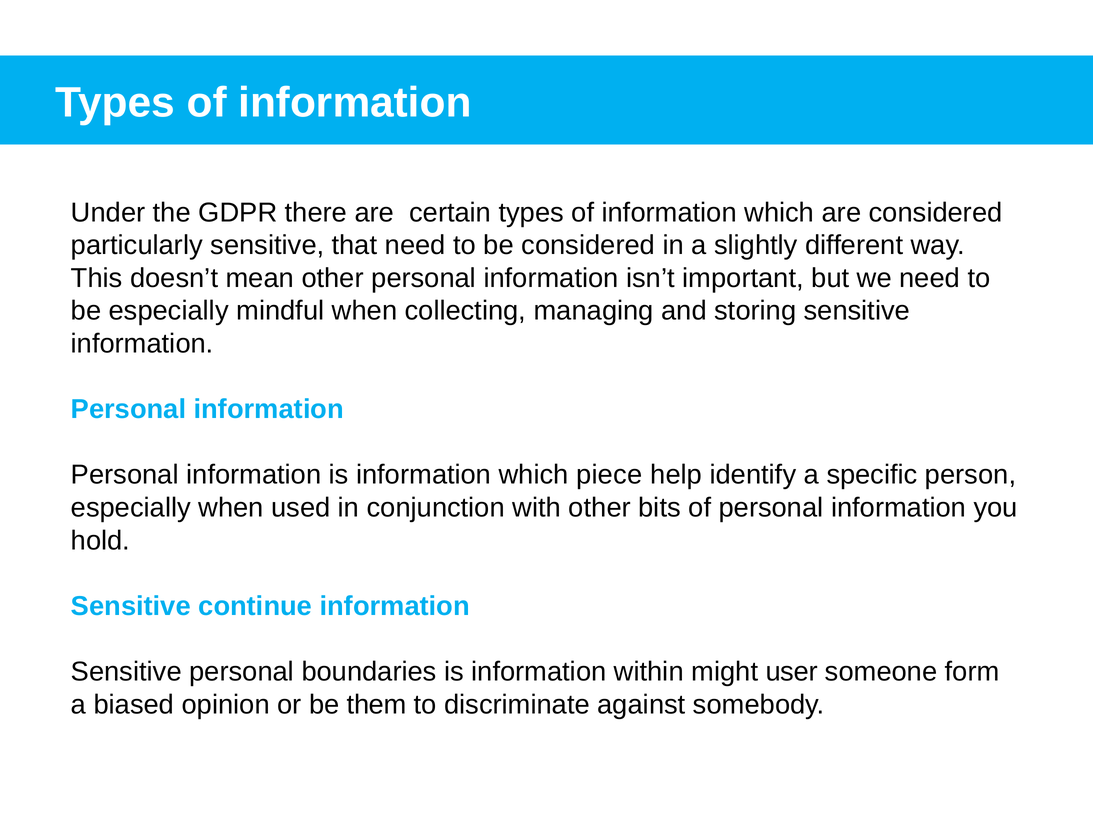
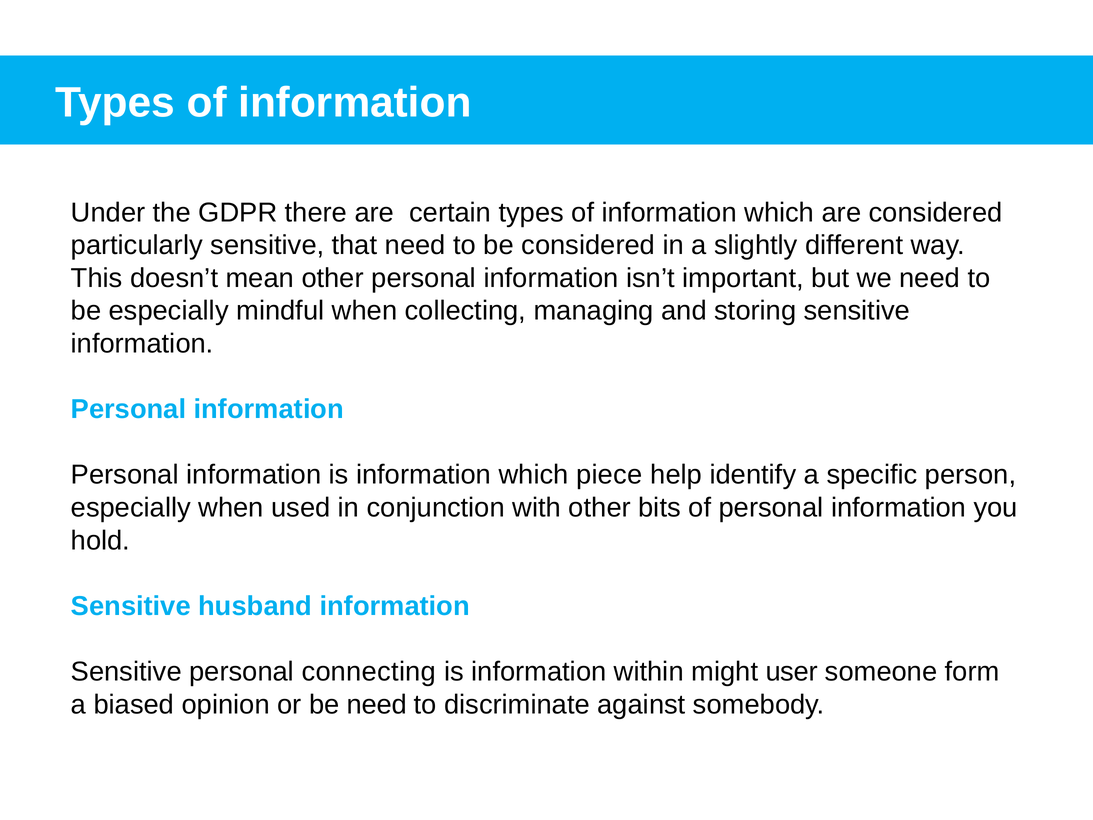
continue: continue -> husband
boundaries: boundaries -> connecting
be them: them -> need
